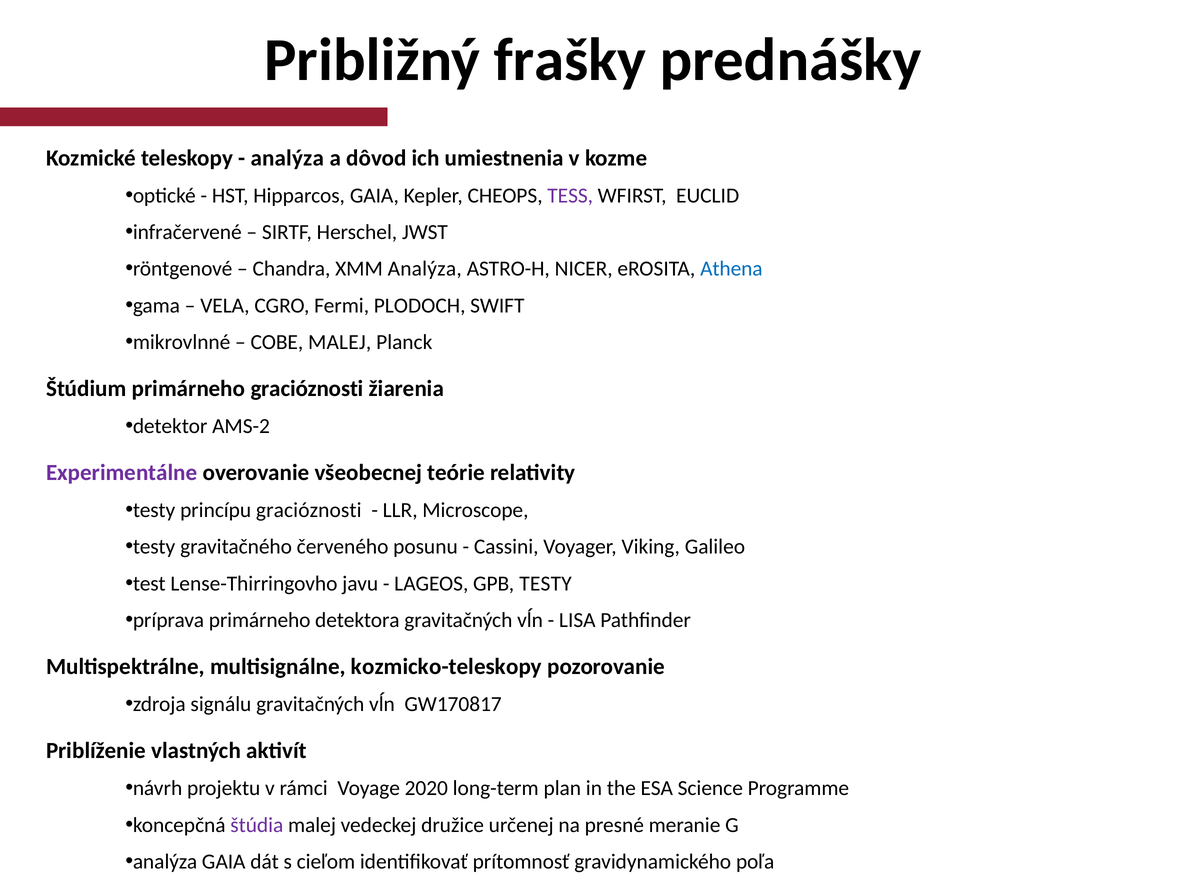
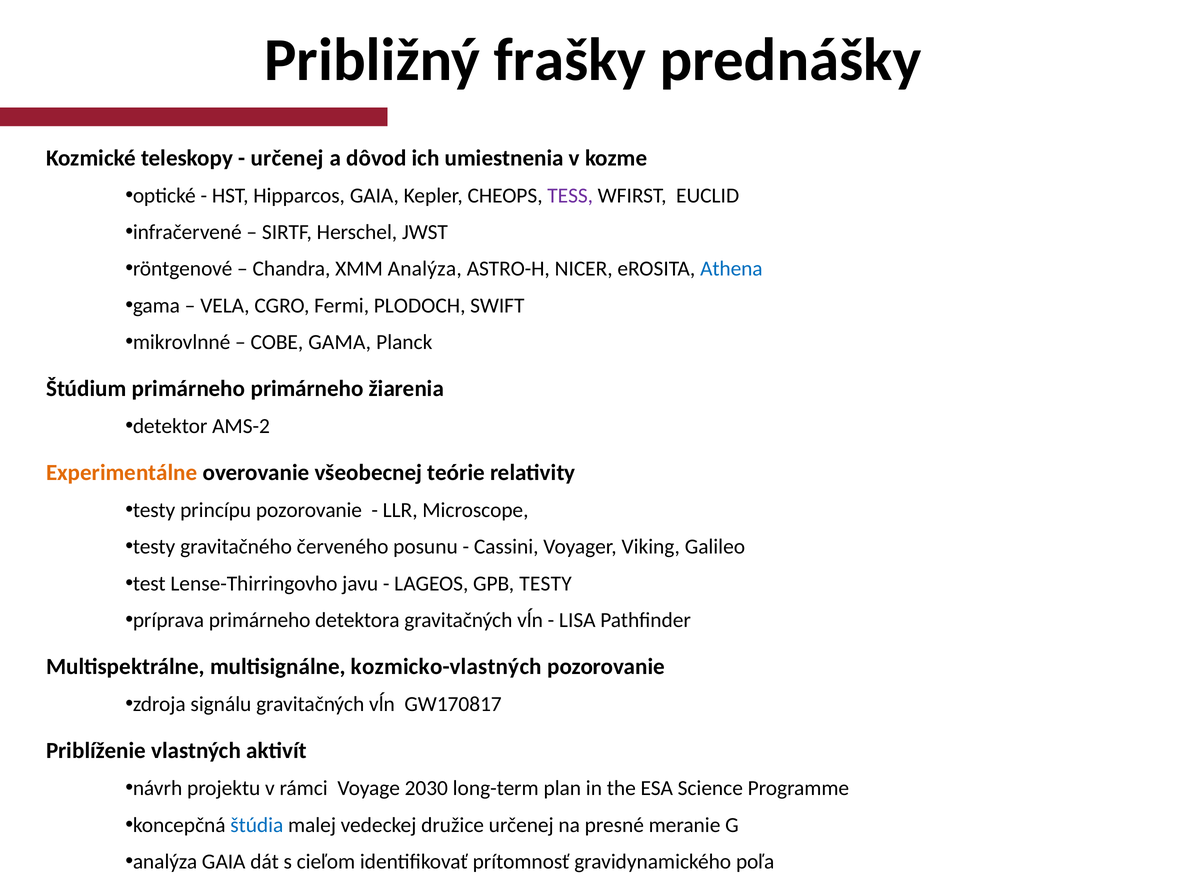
analýza at (287, 158): analýza -> určenej
COBE MALEJ: MALEJ -> GAMA
primárneho gracióznosti: gracióznosti -> primárneho
Experimentálne colour: purple -> orange
princípu gracióznosti: gracióznosti -> pozorovanie
kozmicko-teleskopy: kozmicko-teleskopy -> kozmicko-vlastných
2020: 2020 -> 2030
štúdia colour: purple -> blue
